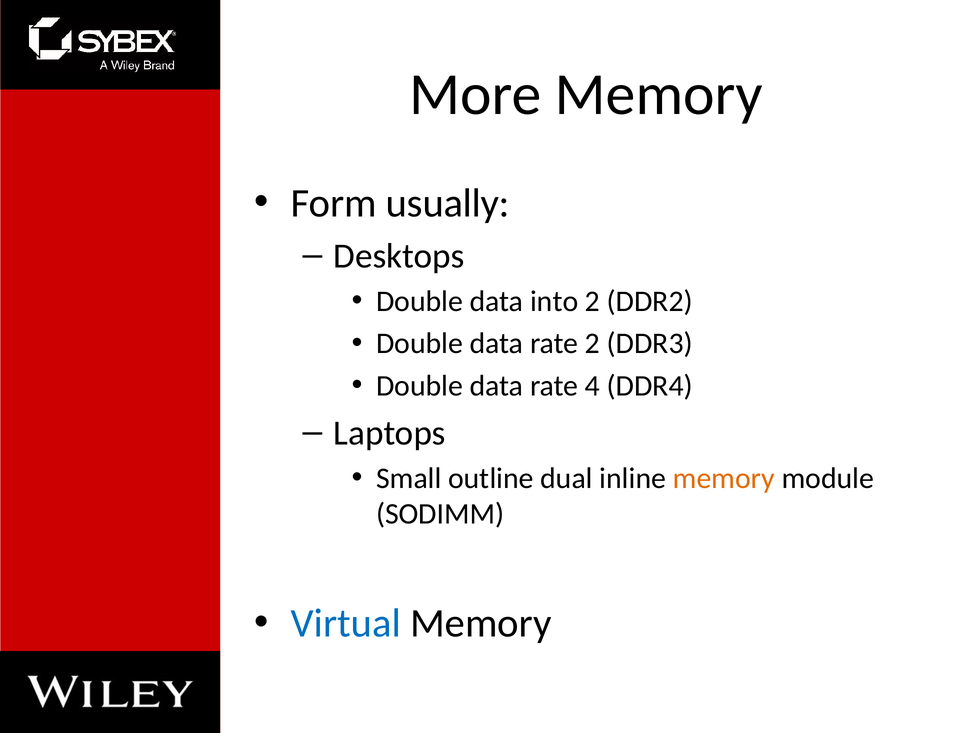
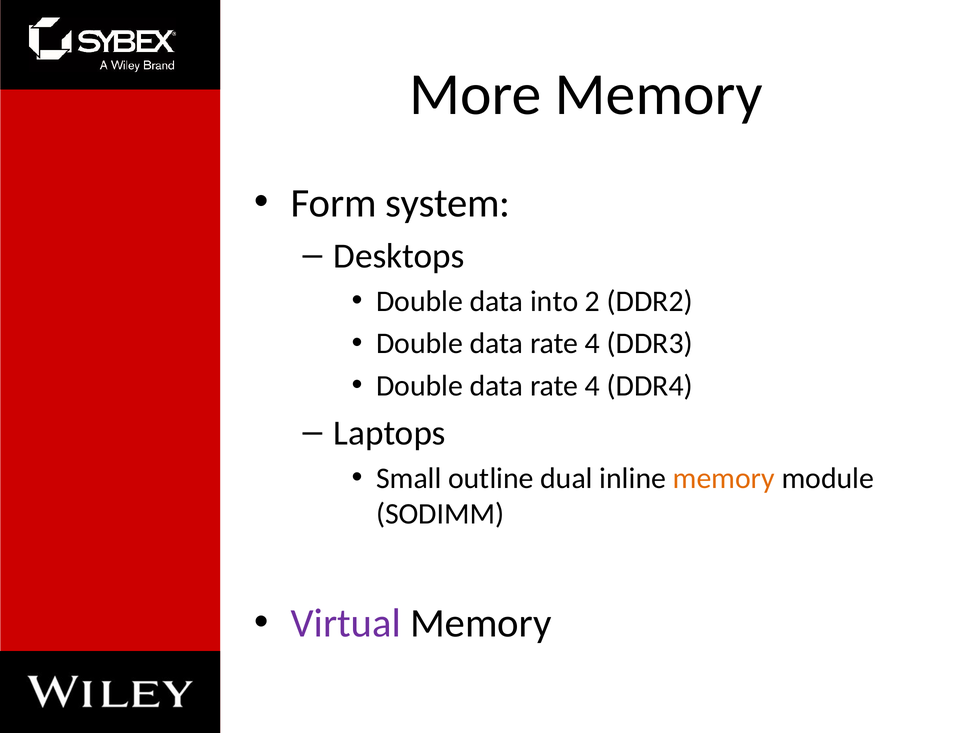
usually: usually -> system
2 at (592, 343): 2 -> 4
Virtual colour: blue -> purple
